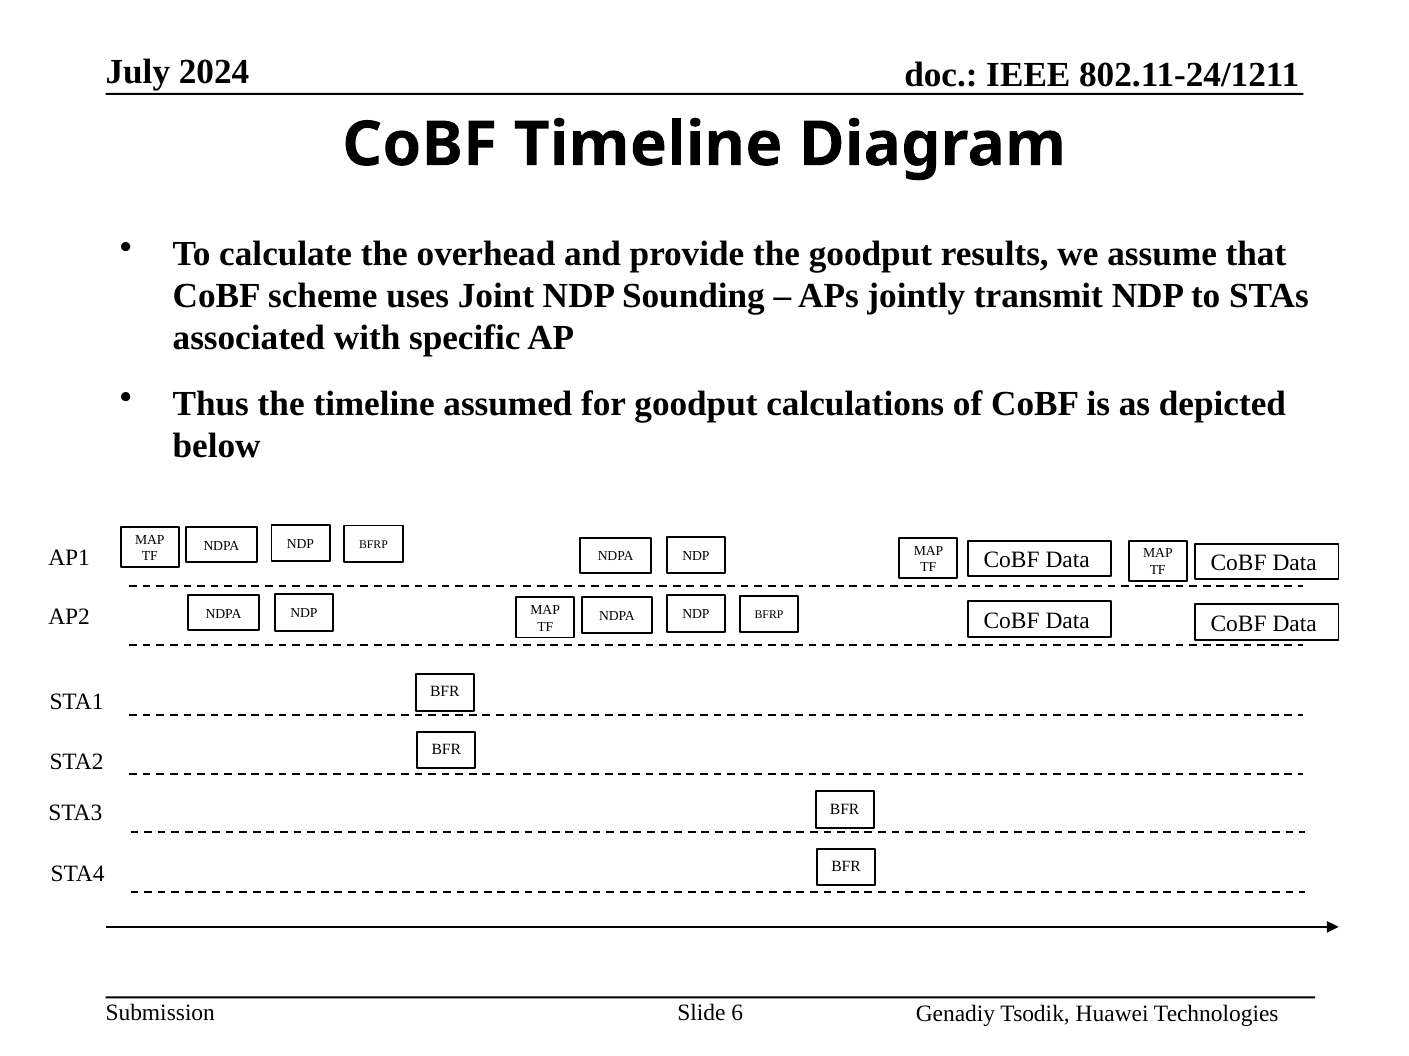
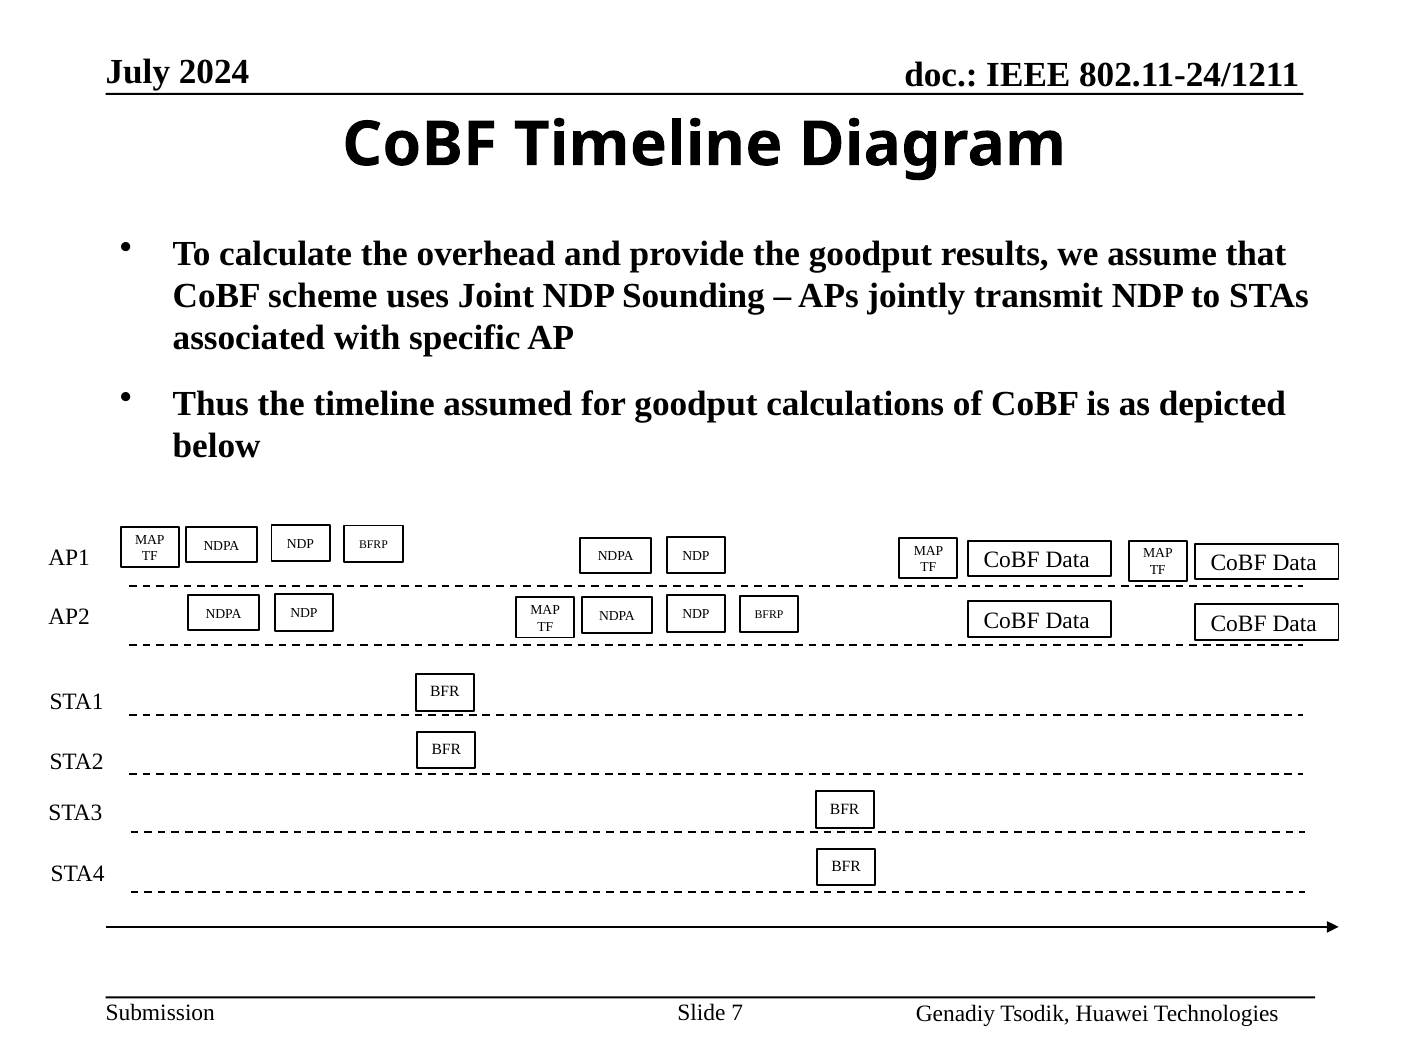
6: 6 -> 7
